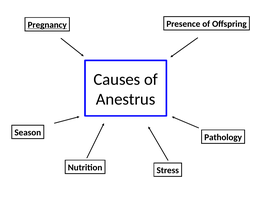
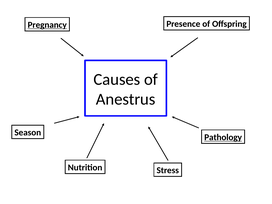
Pathology underline: none -> present
